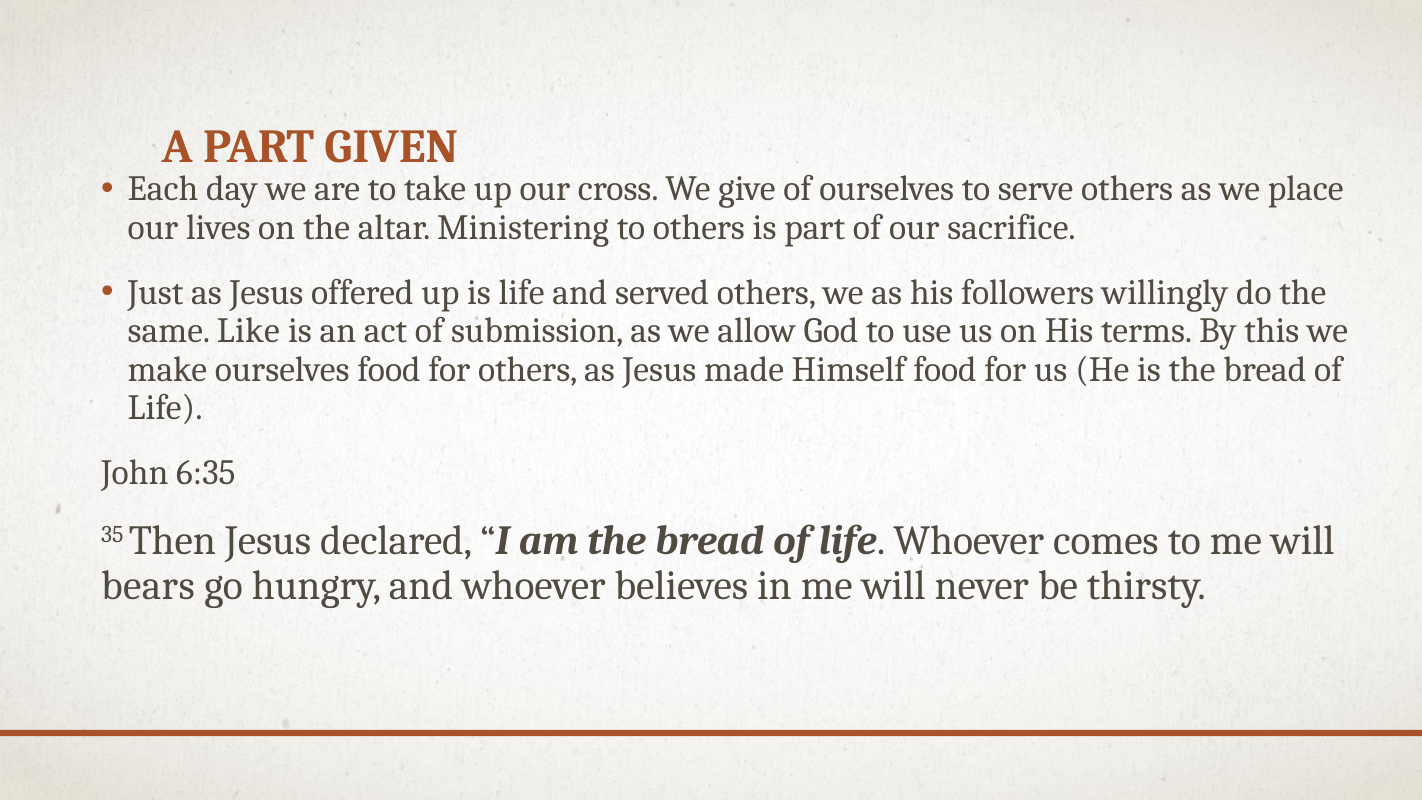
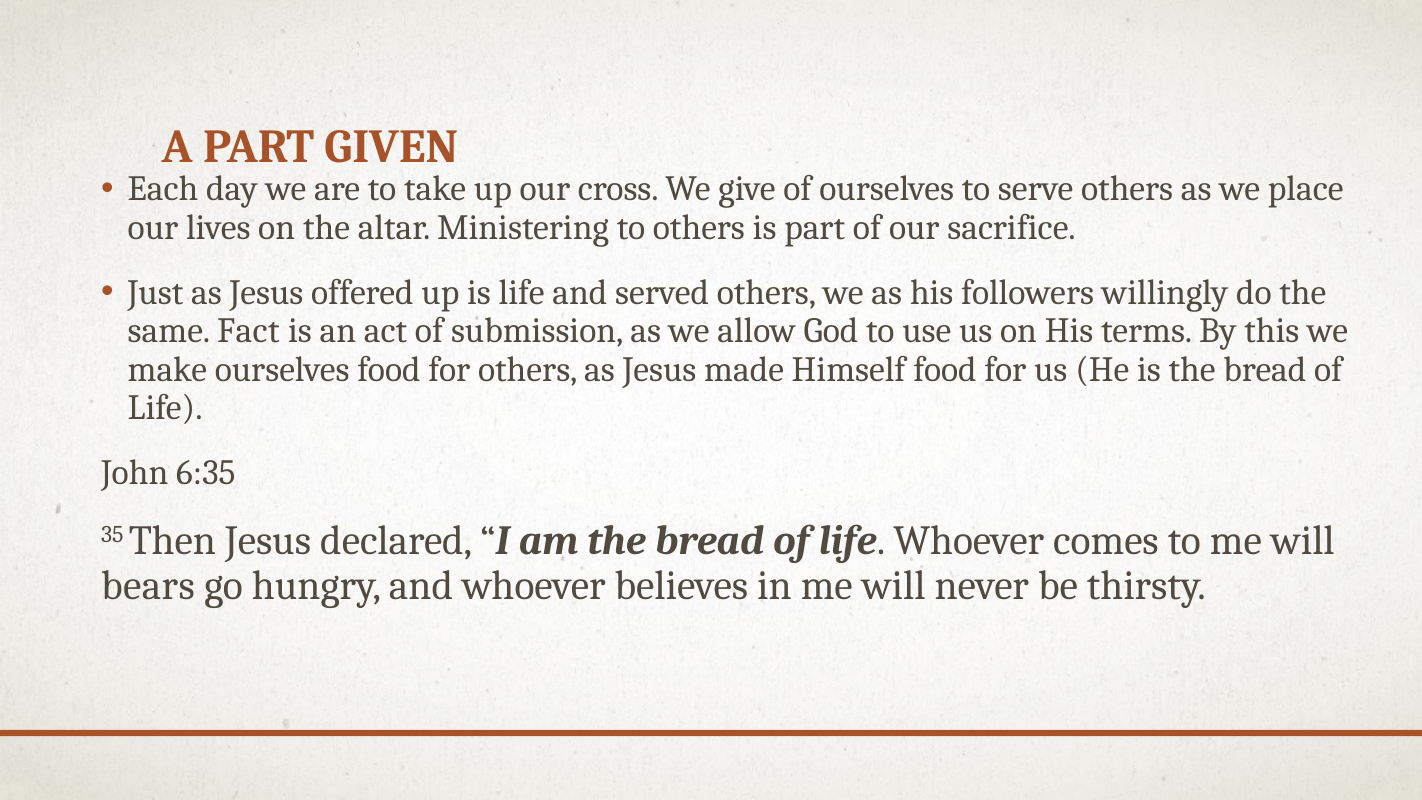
Like: Like -> Fact
